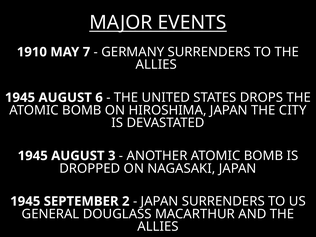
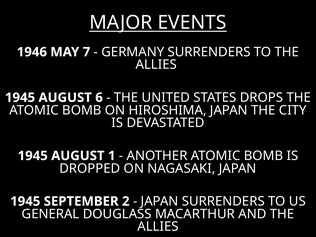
1910: 1910 -> 1946
3: 3 -> 1
